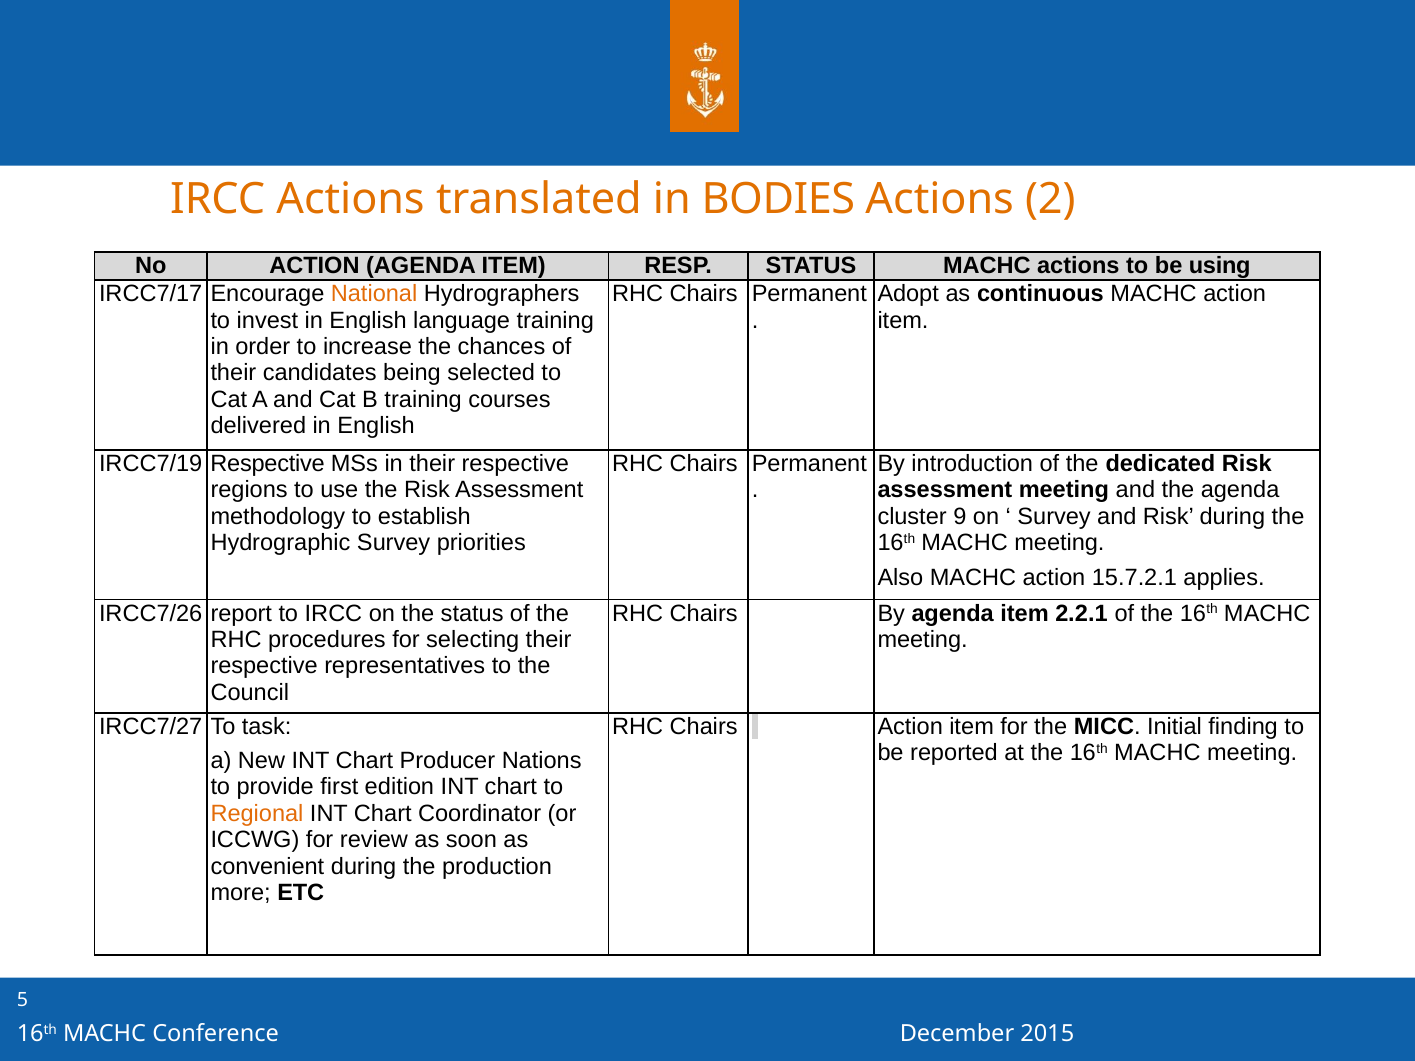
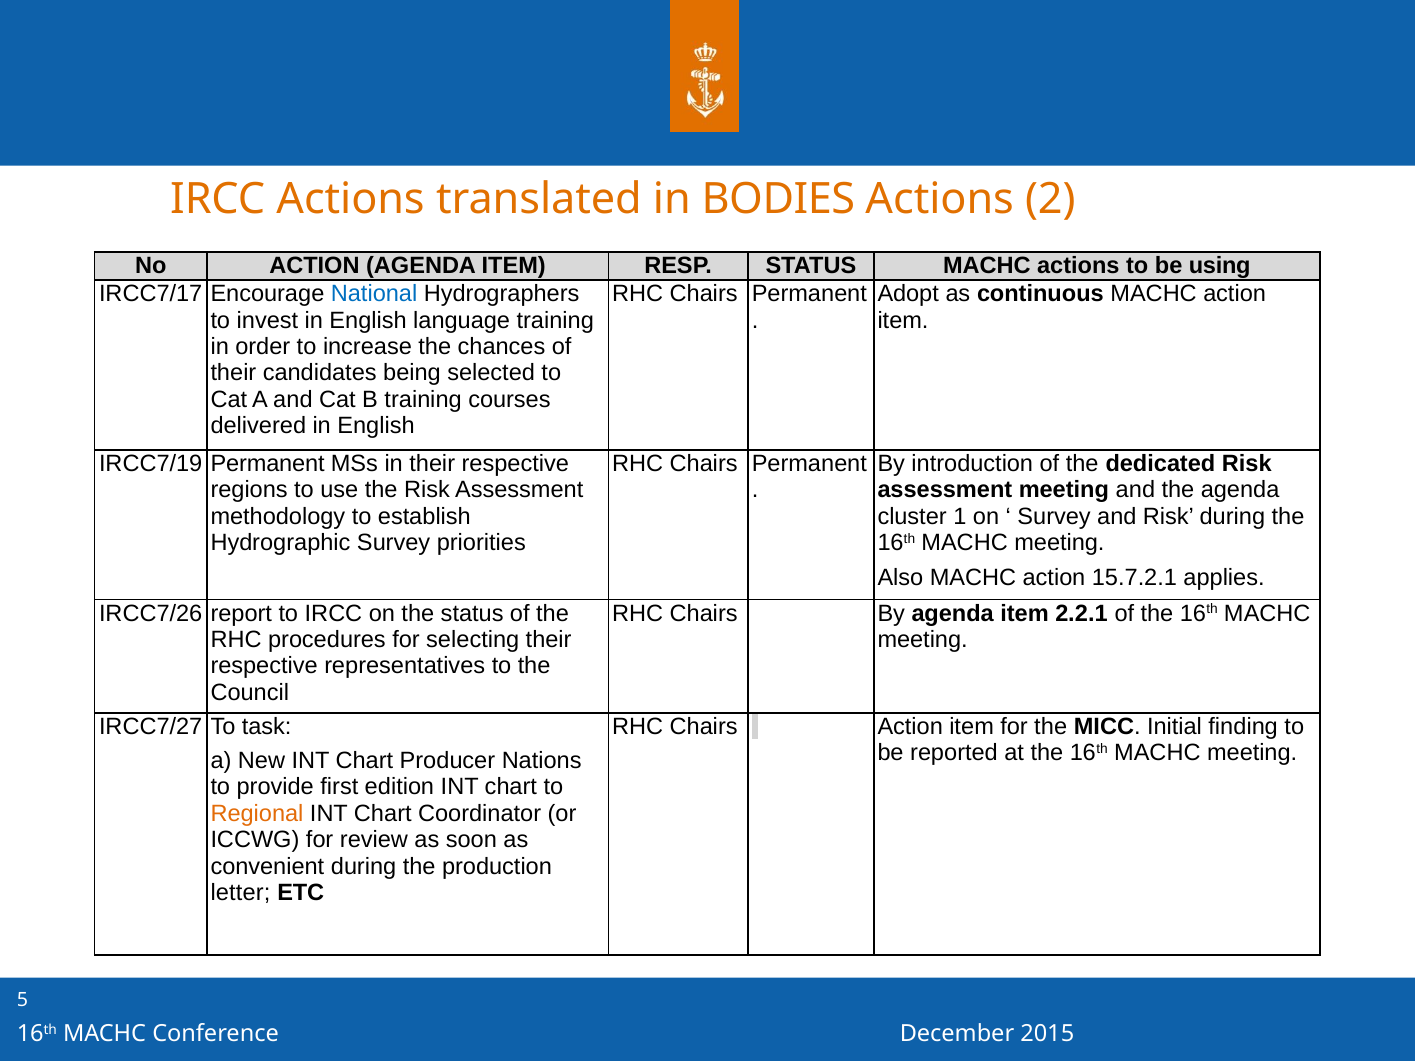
National colour: orange -> blue
IRCC7/19 Respective: Respective -> Permanent
9: 9 -> 1
more: more -> letter
